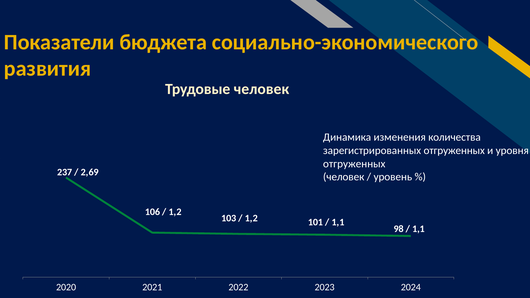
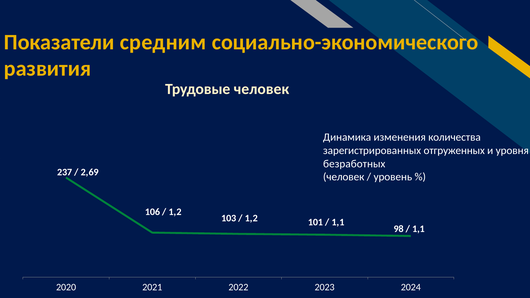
бюджета: бюджета -> средним
отгруженных at (354, 164): отгруженных -> безработных
